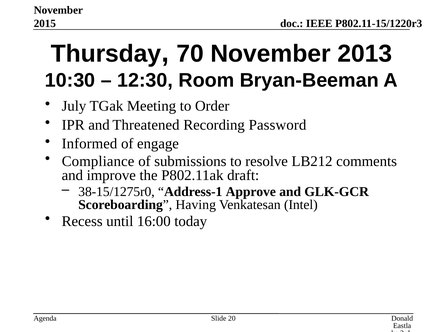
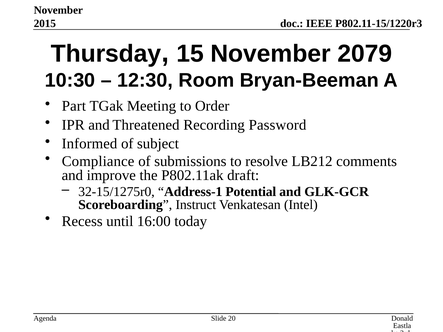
70: 70 -> 15
2013: 2013 -> 2079
July: July -> Part
engage: engage -> subject
38-15/1275r0: 38-15/1275r0 -> 32-15/1275r0
Approve: Approve -> Potential
Having: Having -> Instruct
